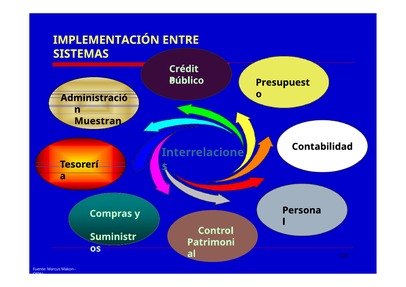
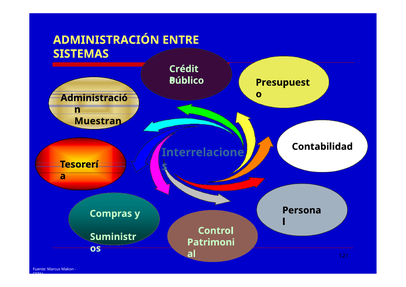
IMPLEMENTACIÓN: IMPLEMENTACIÓN -> ADMINISTRACIÓN
